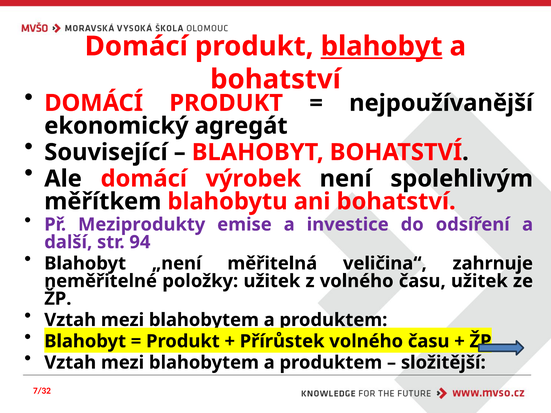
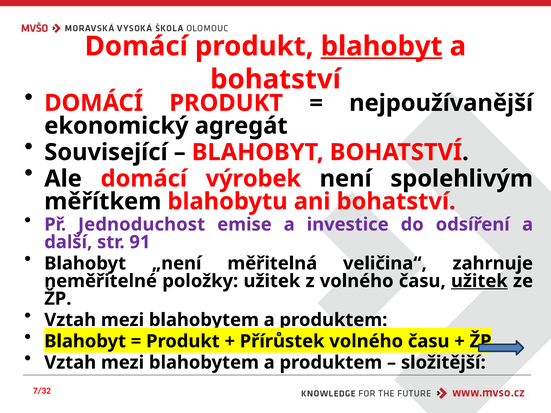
Meziprodukty: Meziprodukty -> Jednoduchost
94: 94 -> 91
užitek at (479, 281) underline: none -> present
